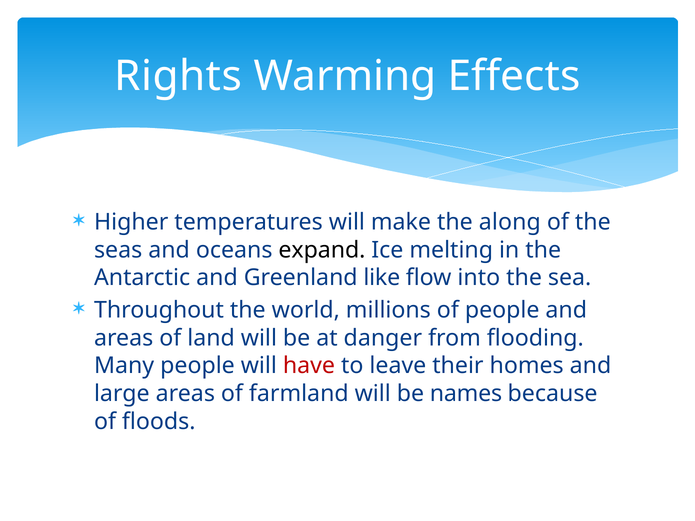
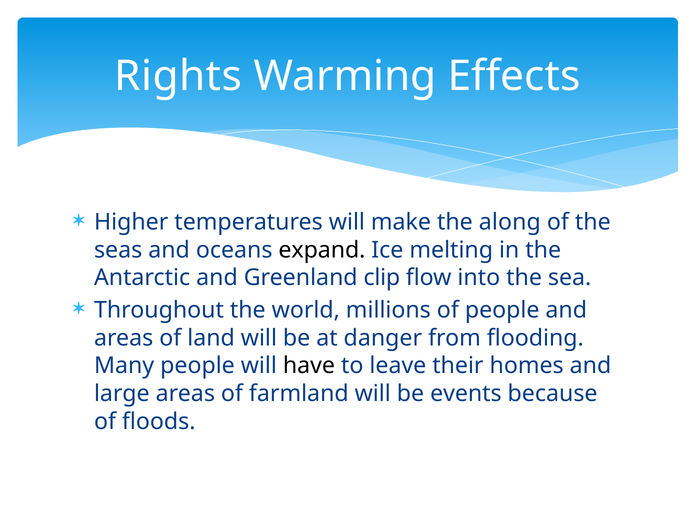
like: like -> clip
have colour: red -> black
names: names -> events
